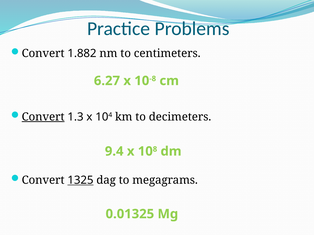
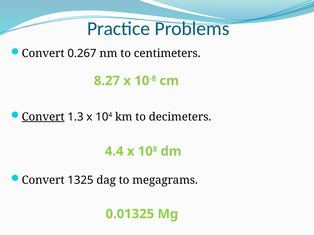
1.882: 1.882 -> 0.267
6.27: 6.27 -> 8.27
9.4: 9.4 -> 4.4
1325 underline: present -> none
